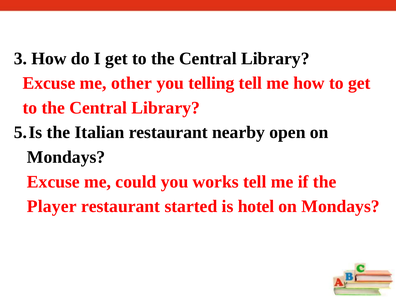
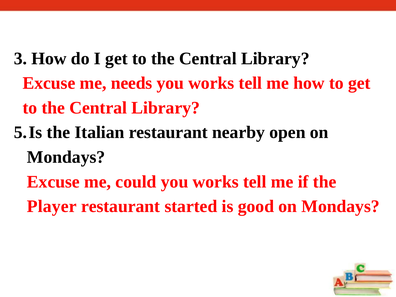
other: other -> needs
telling at (211, 83): telling -> works
hotel: hotel -> good
